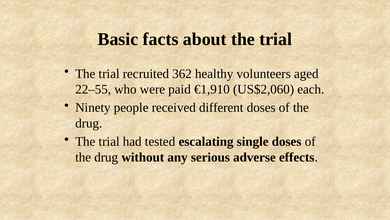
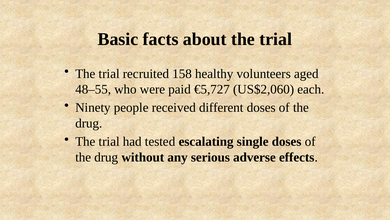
362: 362 -> 158
22–55: 22–55 -> 48–55
€1,910: €1,910 -> €5,727
